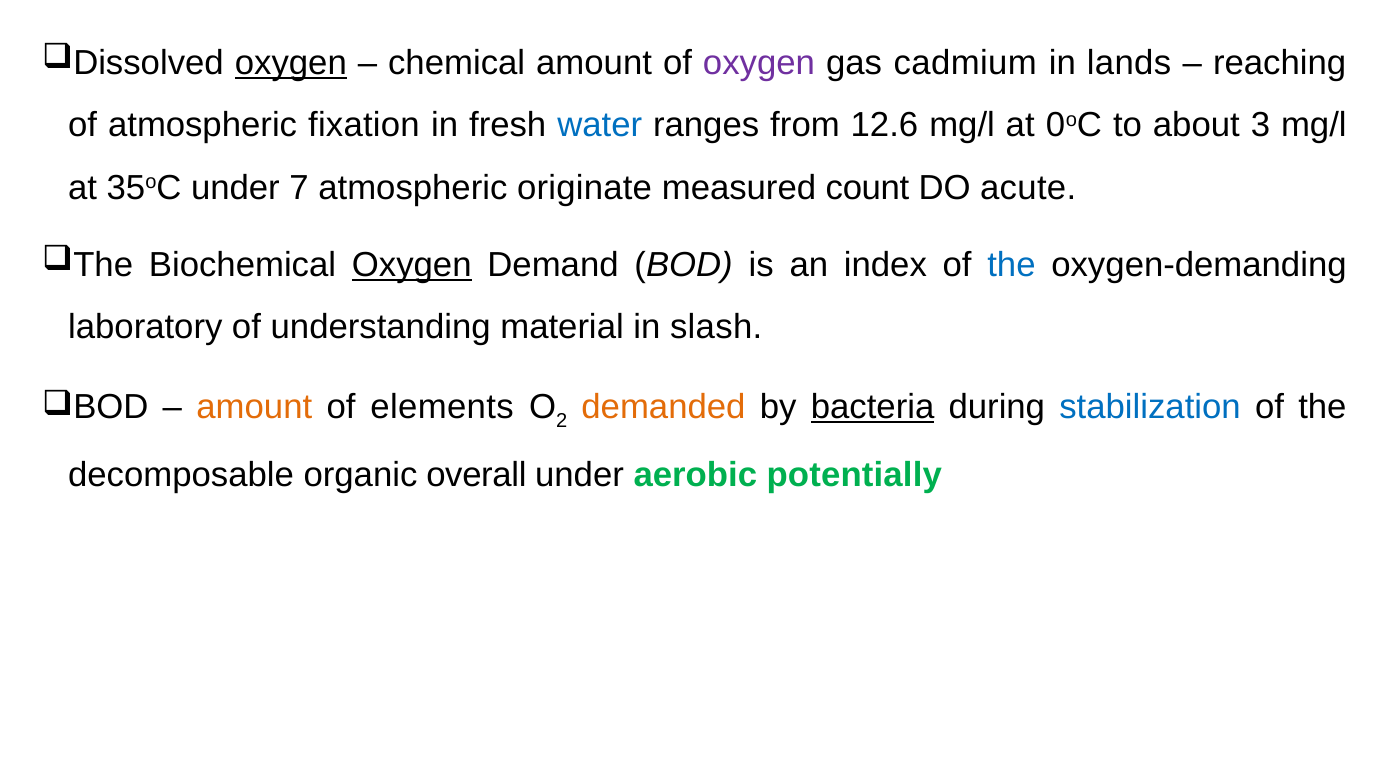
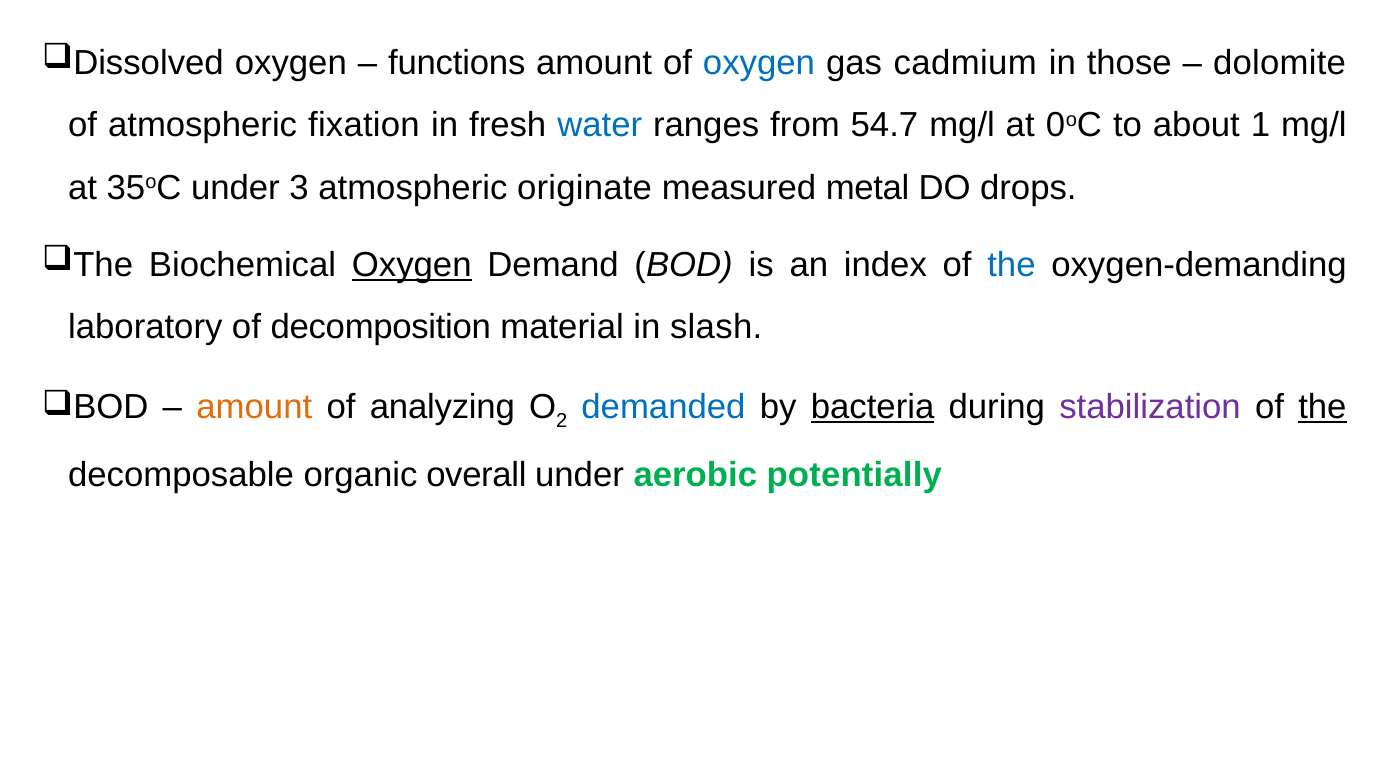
oxygen at (291, 63) underline: present -> none
chemical: chemical -> functions
oxygen at (759, 63) colour: purple -> blue
lands: lands -> those
reaching: reaching -> dolomite
12.6: 12.6 -> 54.7
3: 3 -> 1
7: 7 -> 3
count: count -> metal
acute: acute -> drops
understanding: understanding -> decomposition
elements: elements -> analyzing
demanded colour: orange -> blue
stabilization colour: blue -> purple
the at (1322, 407) underline: none -> present
